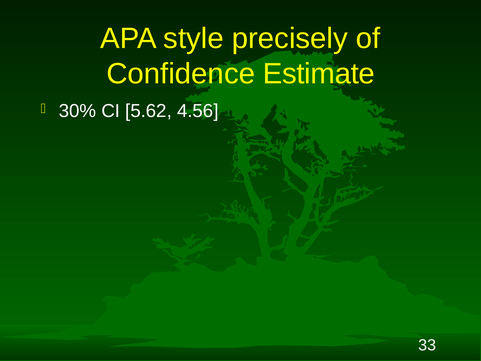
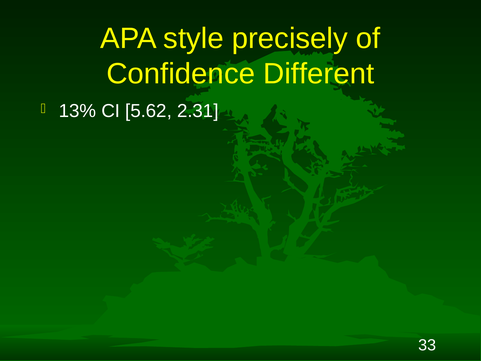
Estimate: Estimate -> Different
30%: 30% -> 13%
4.56: 4.56 -> 2.31
